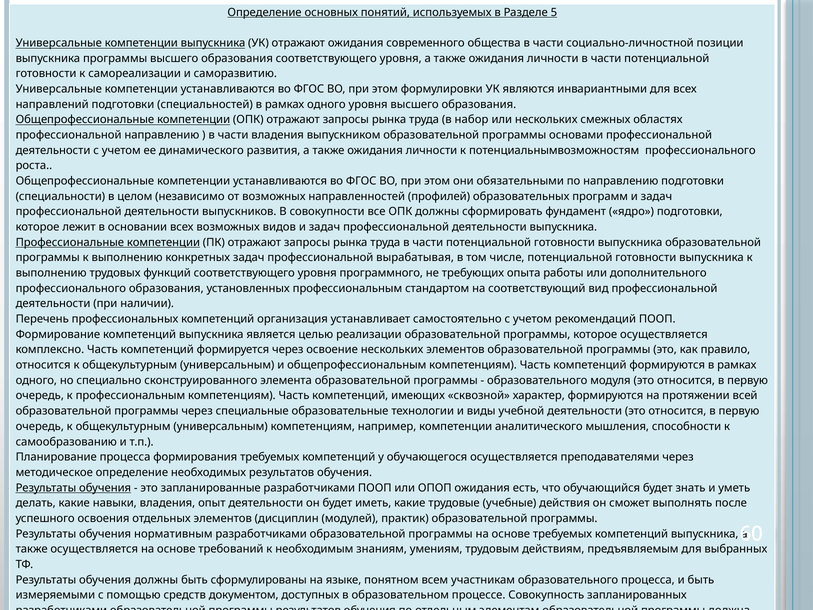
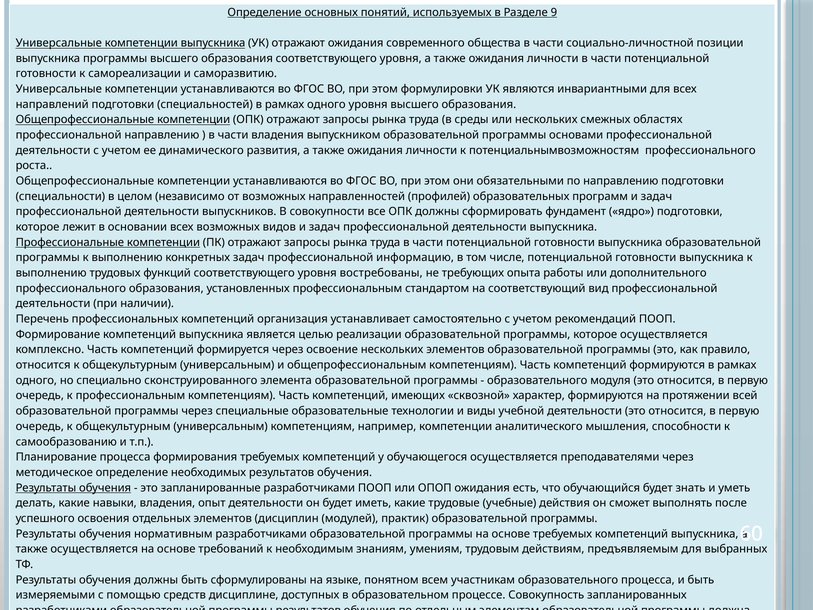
5: 5 -> 9
труда в набор: набор -> среды
вырабатывая: вырабатывая -> информацию
программного: программного -> востребованы
документом: документом -> дисциплине
